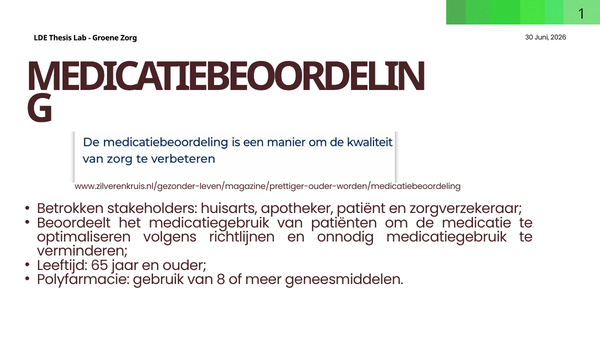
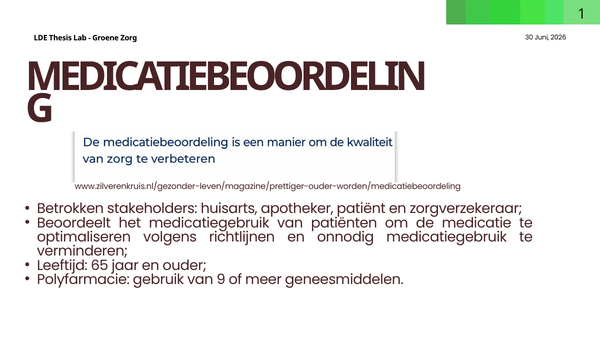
8: 8 -> 9
